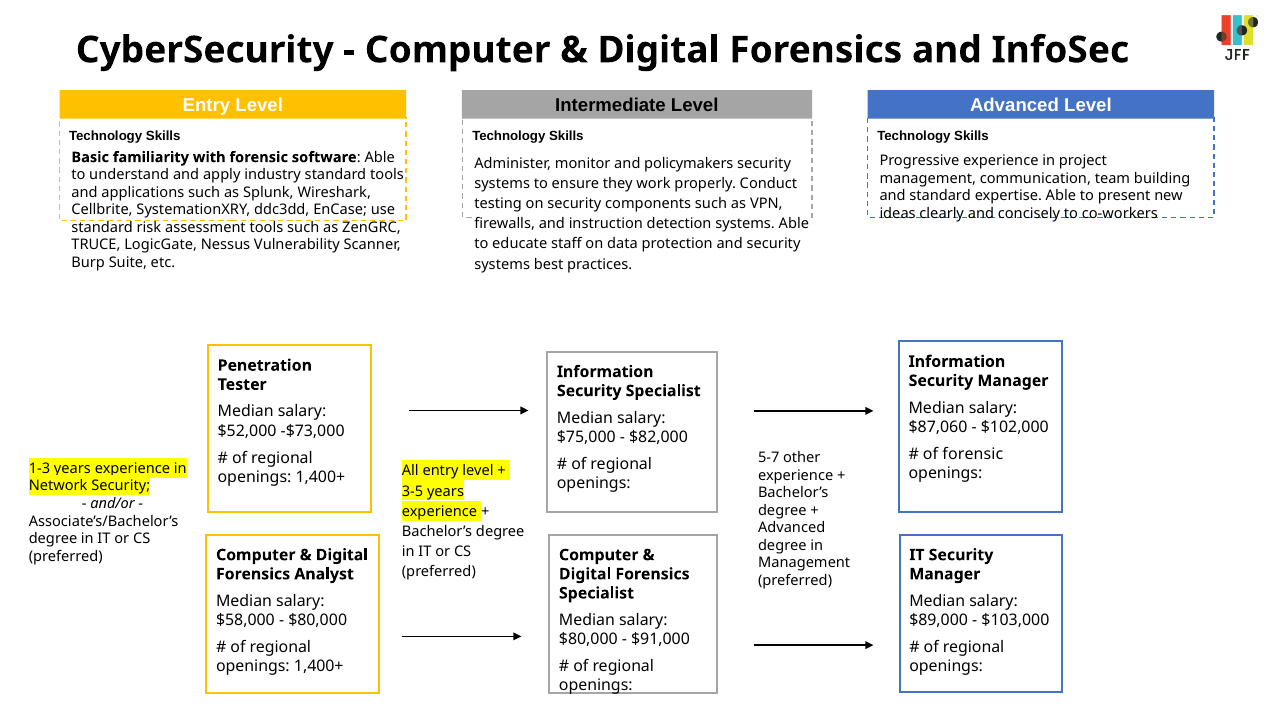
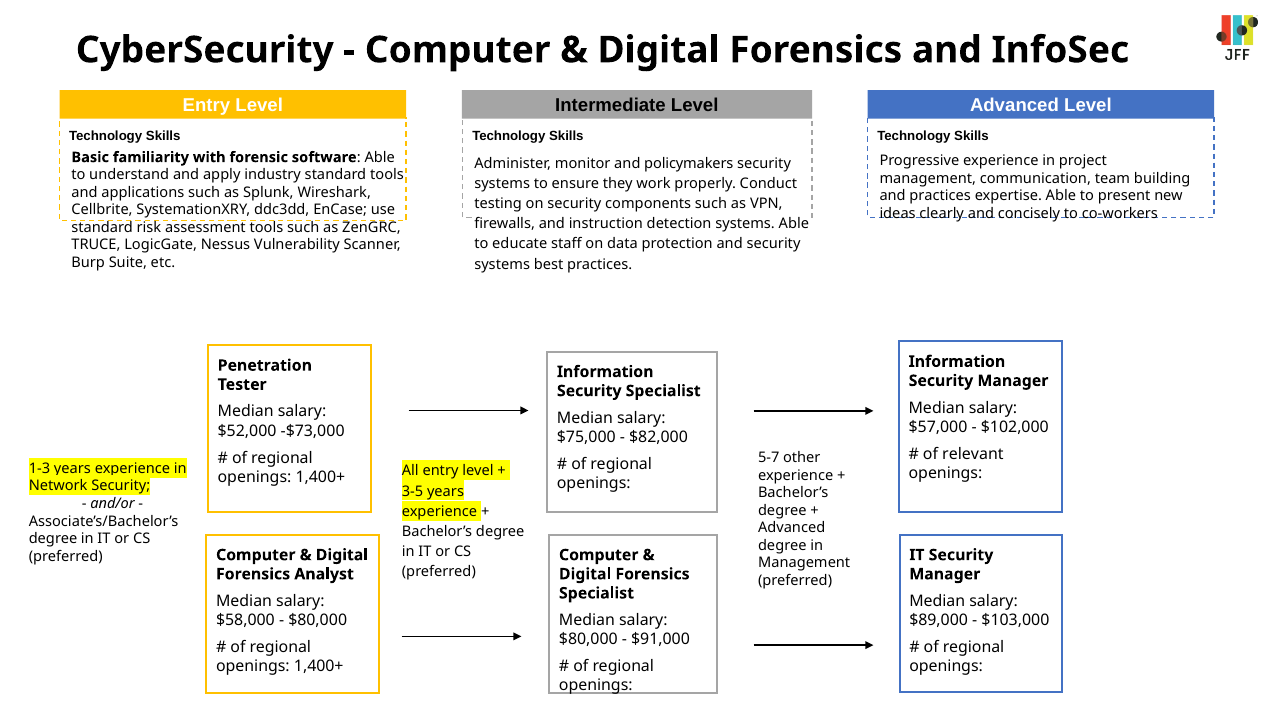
and standard: standard -> practices
$87,060: $87,060 -> $57,000
of forensic: forensic -> relevant
